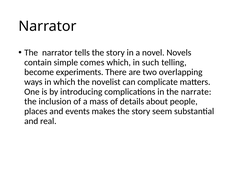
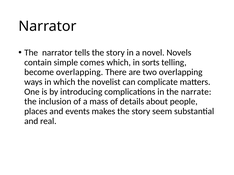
such: such -> sorts
become experiments: experiments -> overlapping
